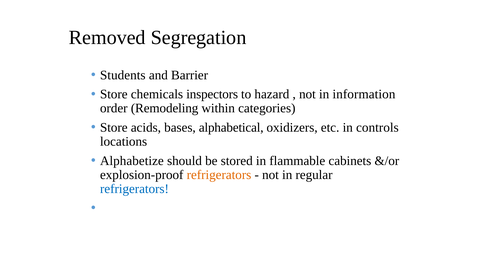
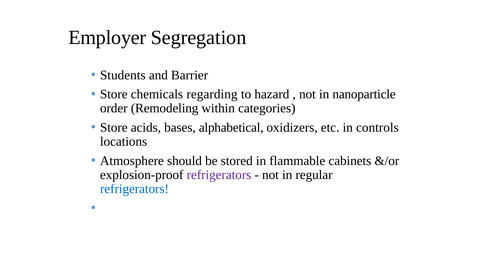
Removed: Removed -> Employer
inspectors: inspectors -> regarding
information: information -> nanoparticle
Alphabetize: Alphabetize -> Atmosphere
refrigerators at (219, 175) colour: orange -> purple
